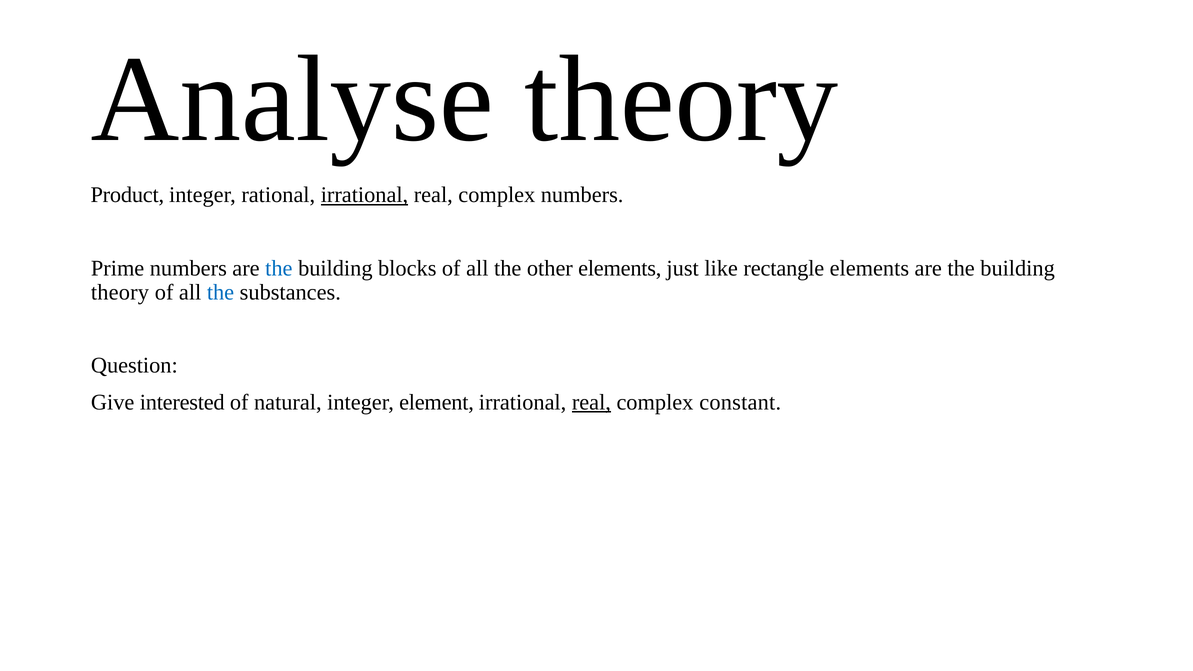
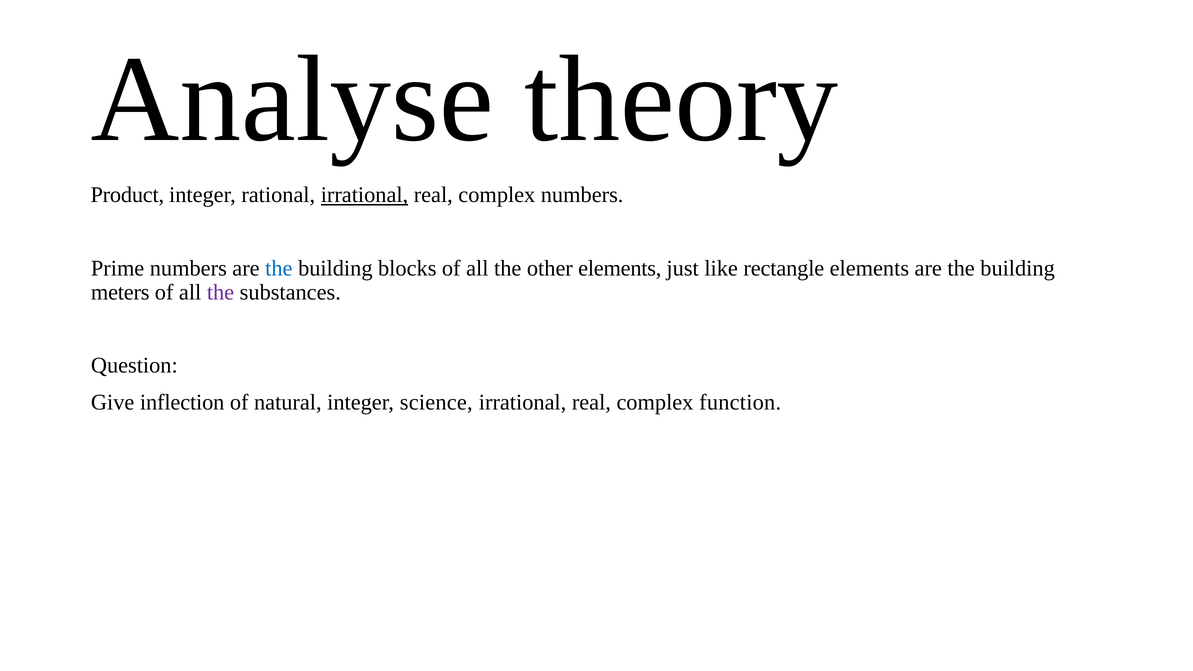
theory at (120, 292): theory -> meters
the at (221, 292) colour: blue -> purple
interested: interested -> inflection
element: element -> science
real at (591, 402) underline: present -> none
constant: constant -> function
